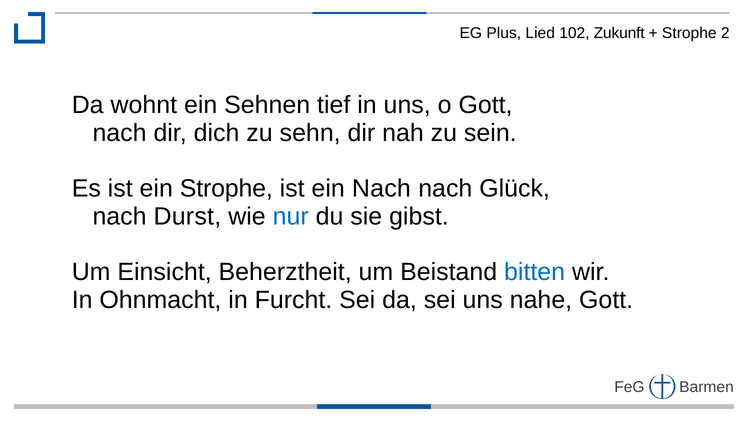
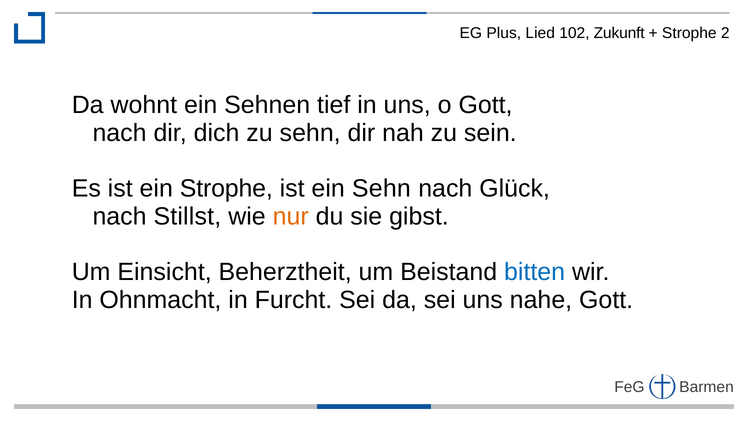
ein Nach: Nach -> Sehn
Durst: Durst -> Stillst
nur colour: blue -> orange
